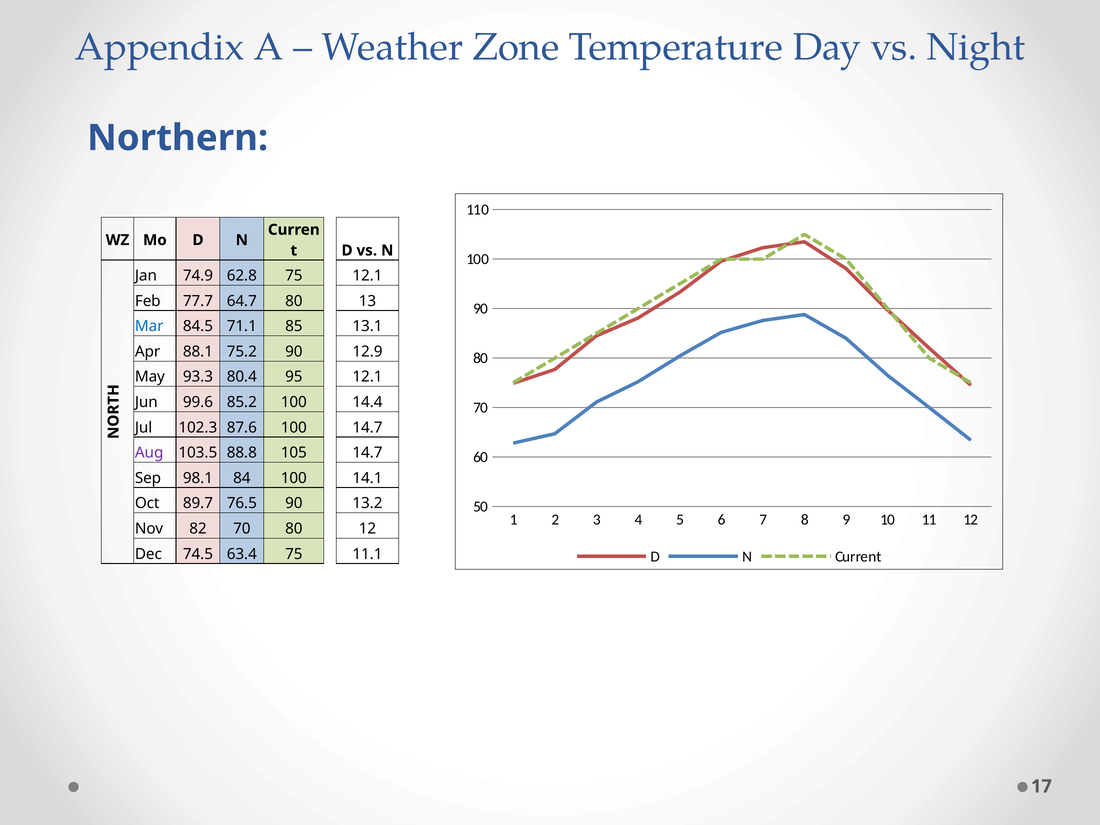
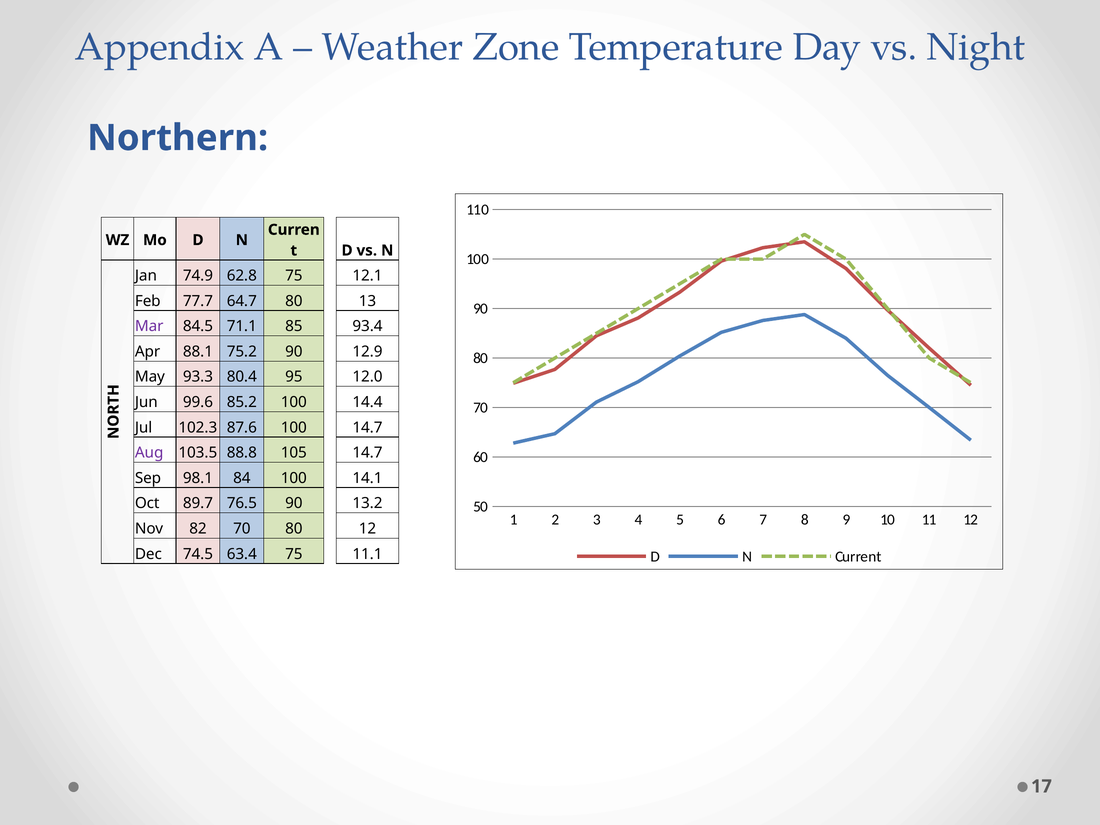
Mar colour: blue -> purple
13.1: 13.1 -> 93.4
12.1 at (367, 377): 12.1 -> 12.0
